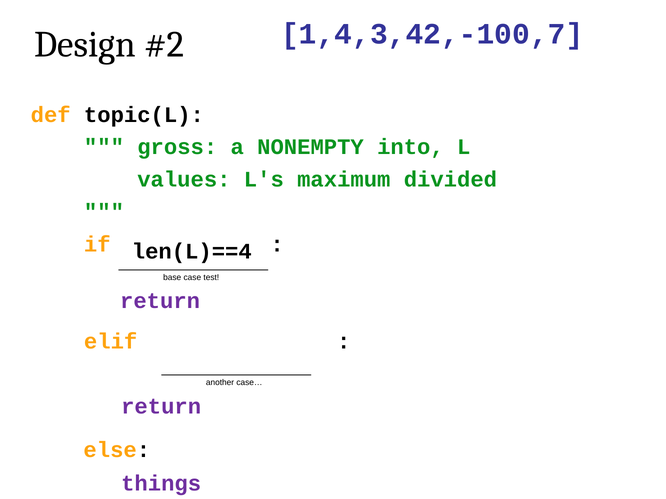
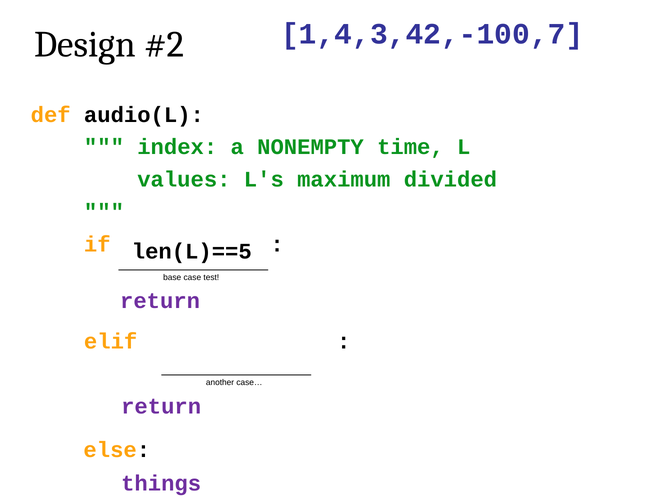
topic(L: topic(L -> audio(L
gross: gross -> index
into: into -> time
len(L)==4: len(L)==4 -> len(L)==5
